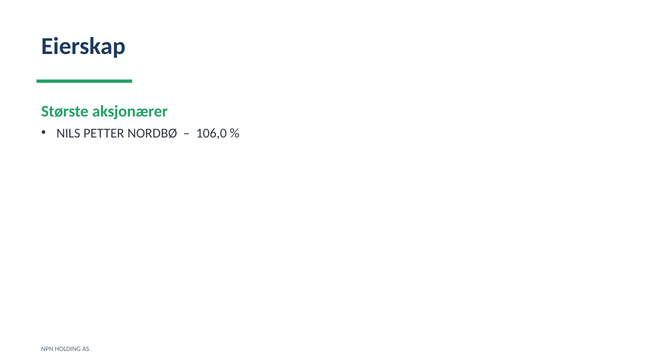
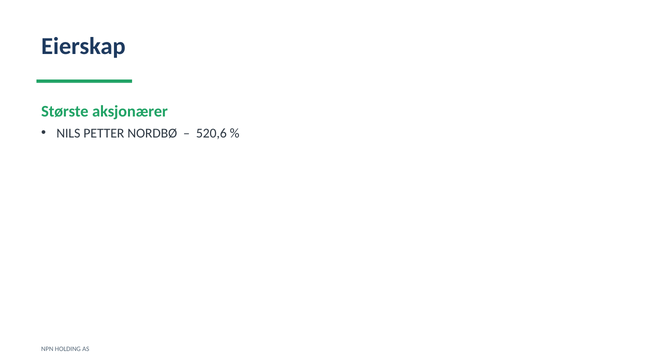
106,0: 106,0 -> 520,6
